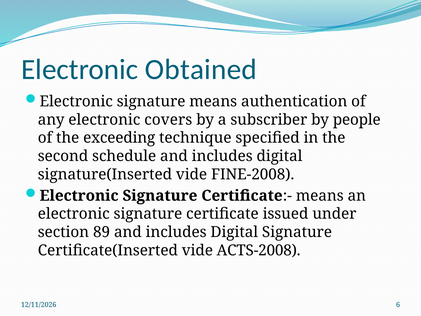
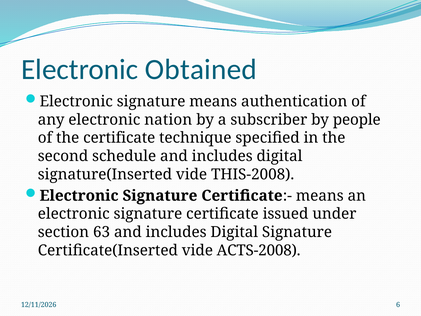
covers: covers -> nation
the exceeding: exceeding -> certificate
FINE-2008: FINE-2008 -> THIS-2008
89: 89 -> 63
